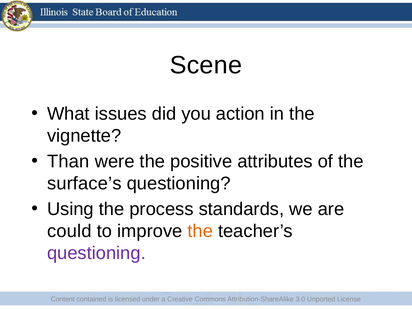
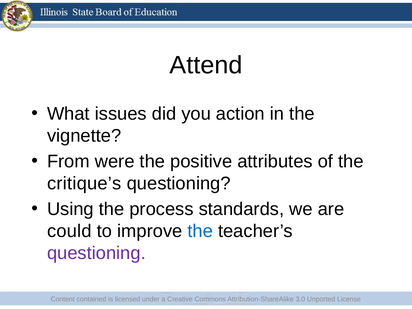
Scene: Scene -> Attend
Than: Than -> From
surface’s: surface’s -> critique’s
the at (200, 231) colour: orange -> blue
